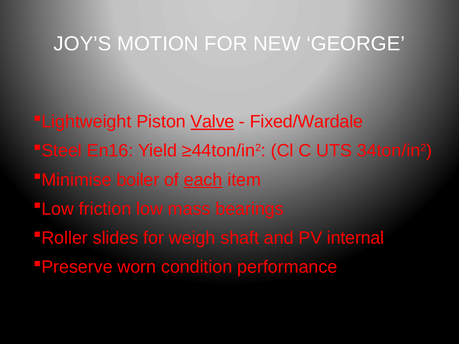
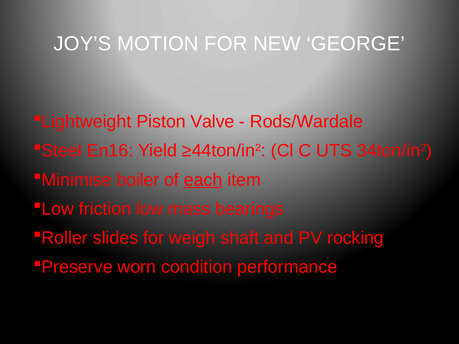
Valve underline: present -> none
Fixed/Wardale: Fixed/Wardale -> Rods/Wardale
internal: internal -> rocking
